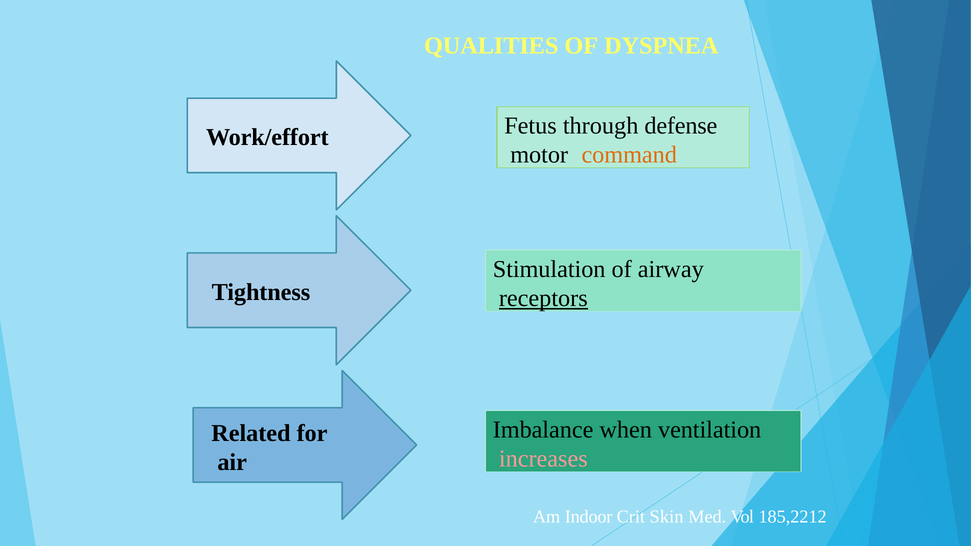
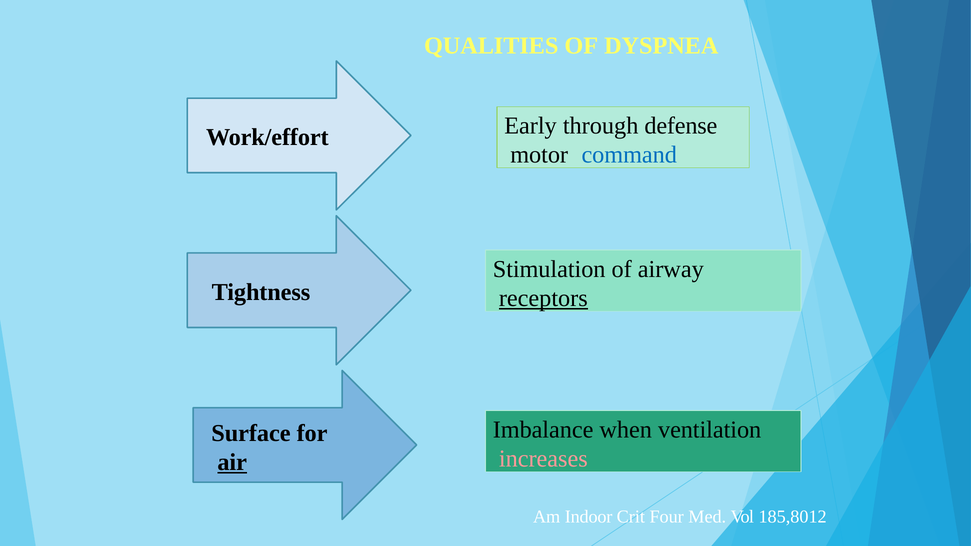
Fetus: Fetus -> Early
command colour: orange -> blue
Related: Related -> Surface
air underline: none -> present
Skin: Skin -> Four
185,2212: 185,2212 -> 185,8012
